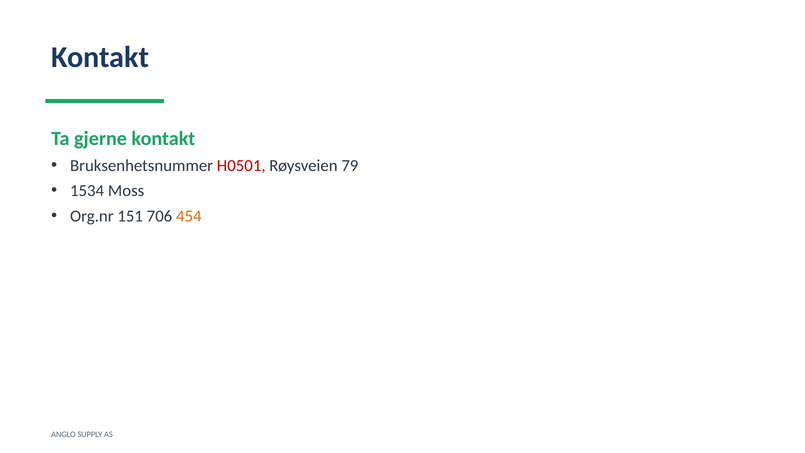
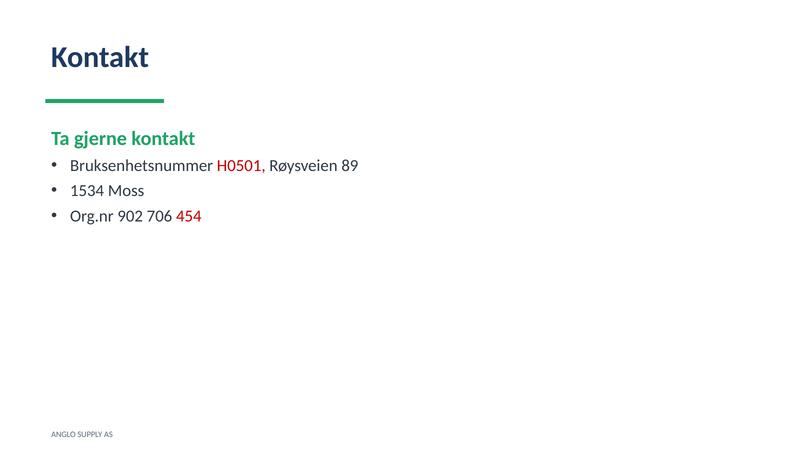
79: 79 -> 89
151: 151 -> 902
454 colour: orange -> red
